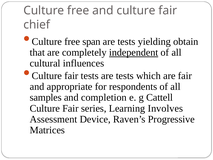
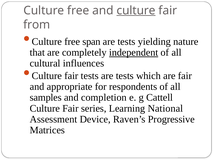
culture at (136, 10) underline: none -> present
chief: chief -> from
obtain: obtain -> nature
Involves: Involves -> National
